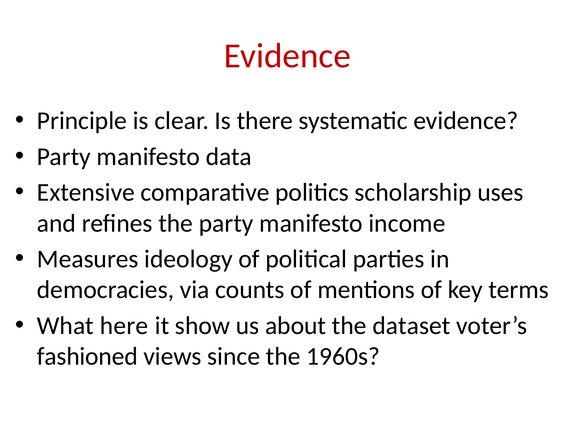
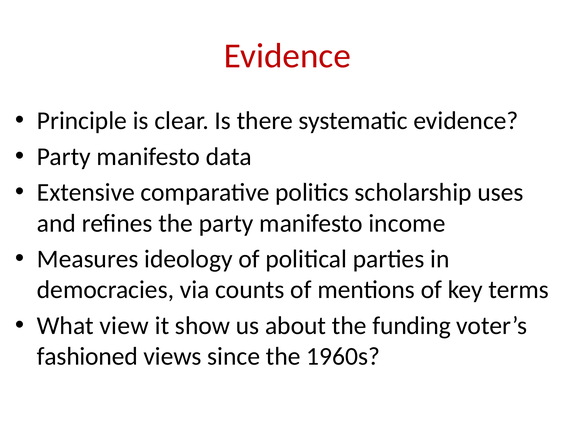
here: here -> view
dataset: dataset -> funding
